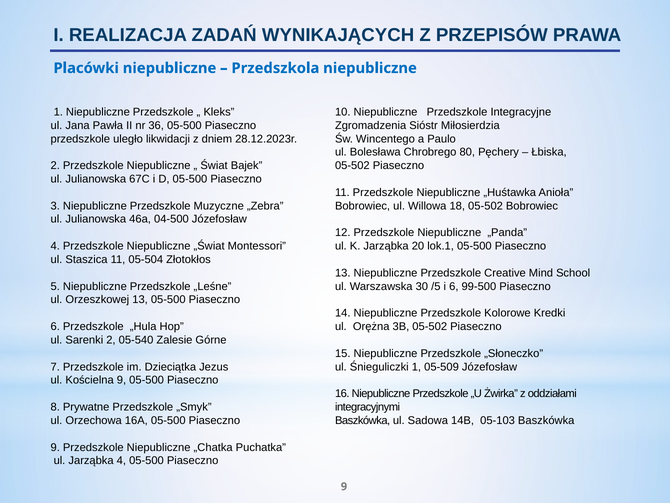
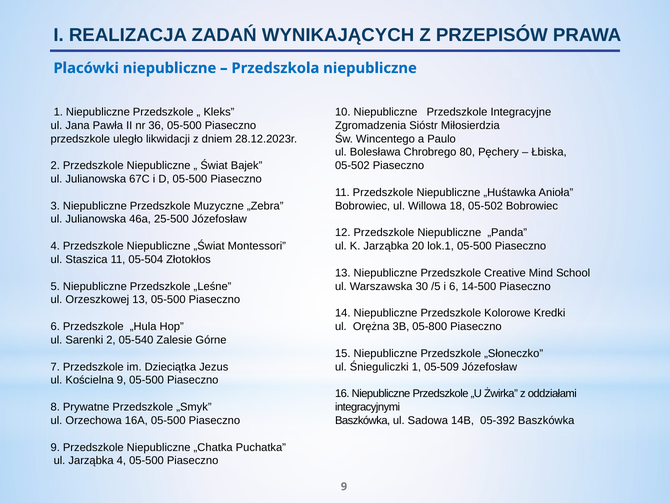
04-500: 04-500 -> 25-500
99-500: 99-500 -> 14-500
3B 05-502: 05-502 -> 05-800
05-103: 05-103 -> 05-392
